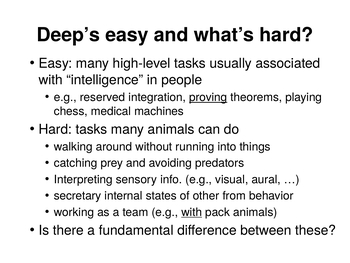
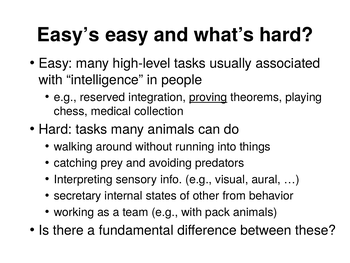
Deep’s: Deep’s -> Easy’s
machines: machines -> collection
with at (192, 212) underline: present -> none
